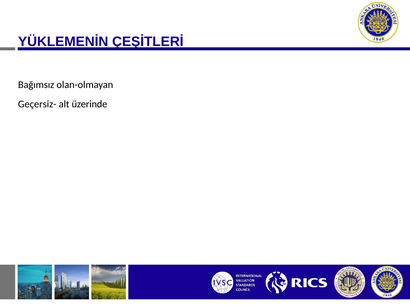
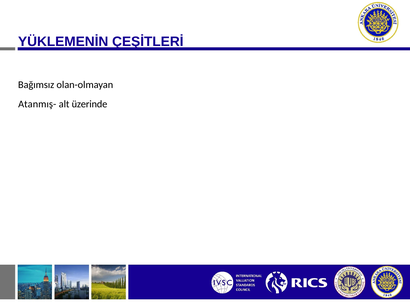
Geçersiz-: Geçersiz- -> Atanmış-
